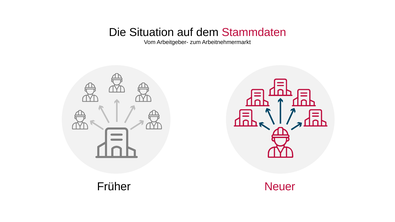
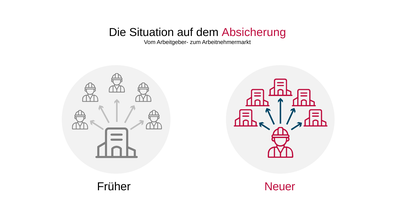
Stammdaten: Stammdaten -> Absicherung
